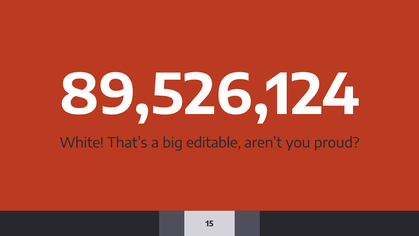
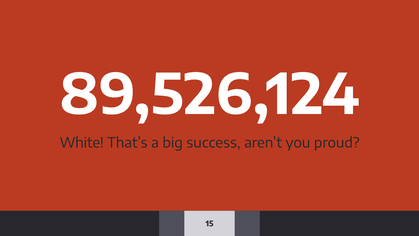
editable: editable -> success
